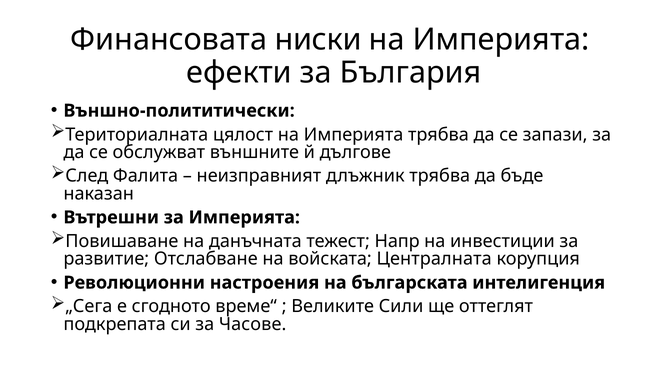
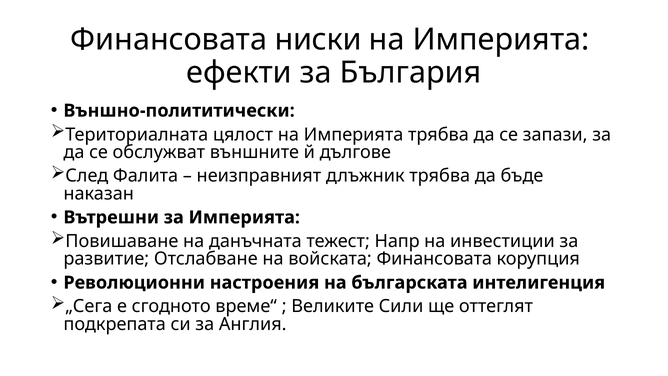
войската Централната: Централната -> Финансовата
Часове: Часове -> Англия
